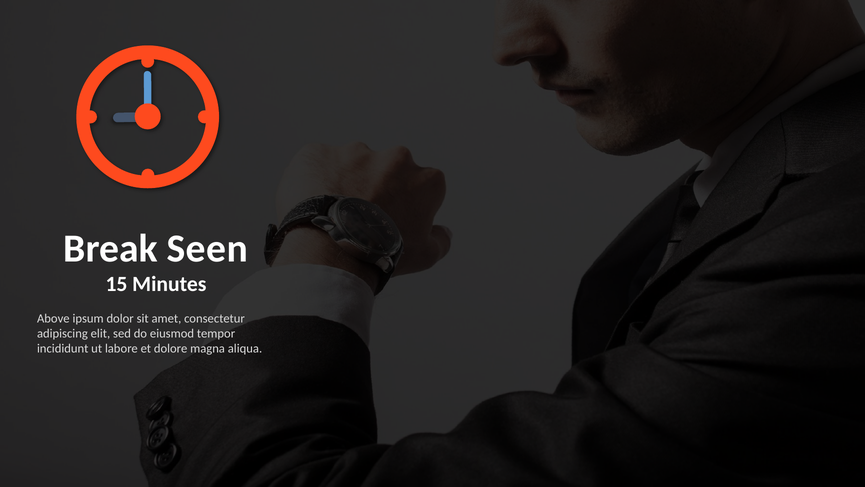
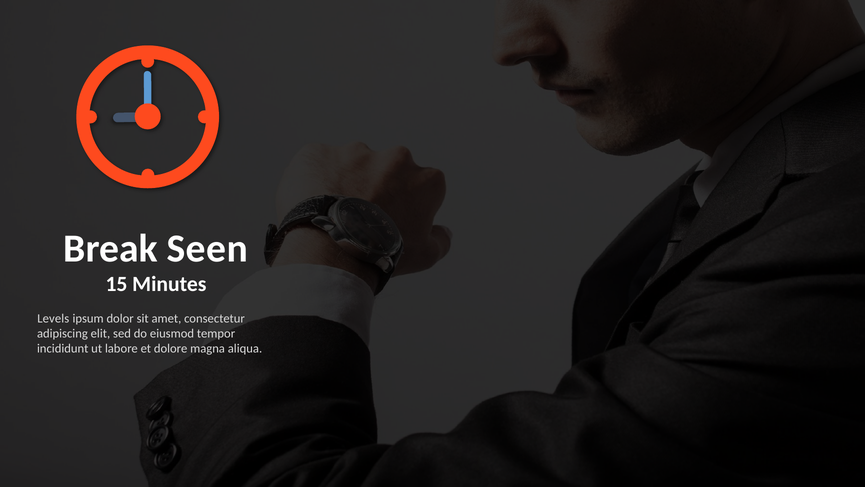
Above: Above -> Levels
